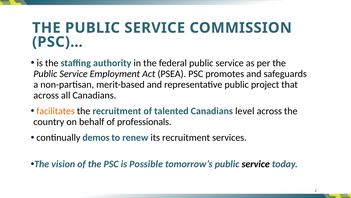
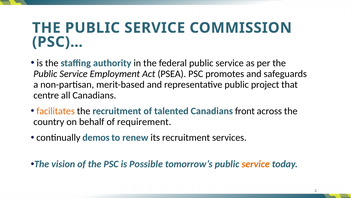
across at (46, 95): across -> centre
level: level -> front
professionals: professionals -> requirement
service at (256, 164) colour: black -> orange
